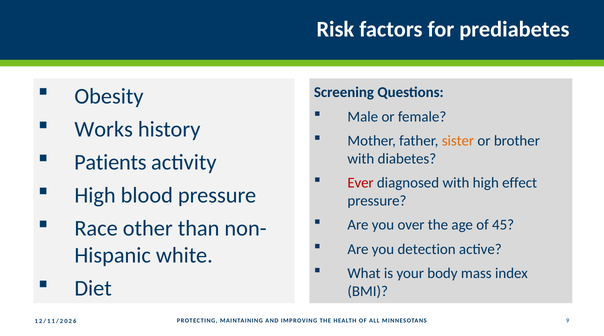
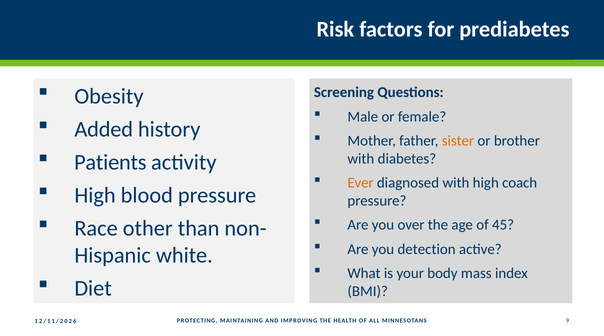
Works: Works -> Added
Ever colour: red -> orange
effect: effect -> coach
